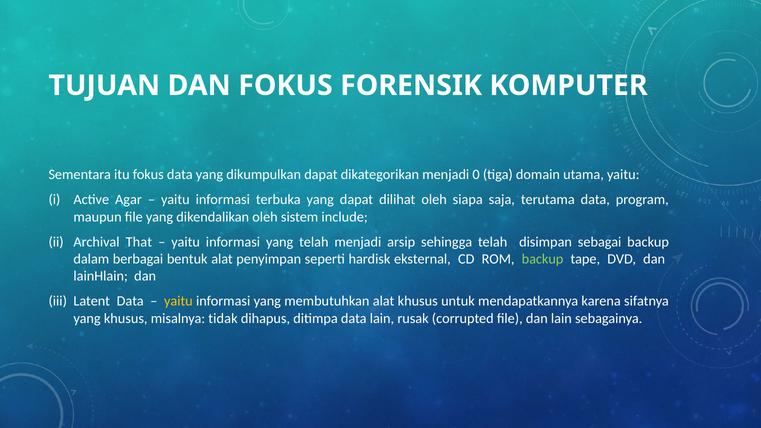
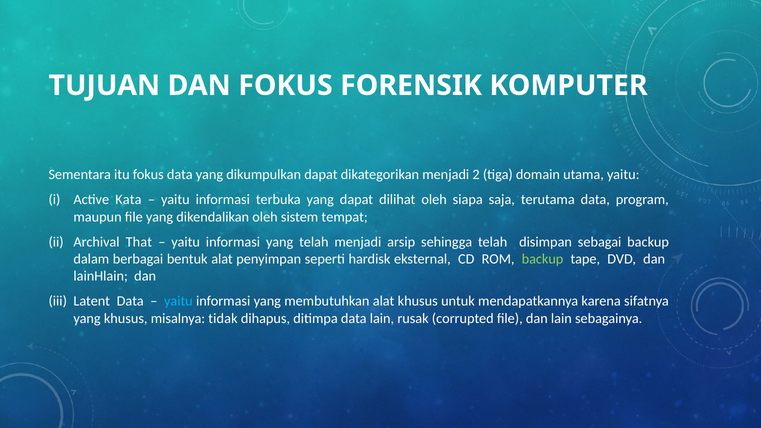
0: 0 -> 2
Agar: Agar -> Kata
include: include -> tempat
yaitu at (178, 301) colour: yellow -> light blue
